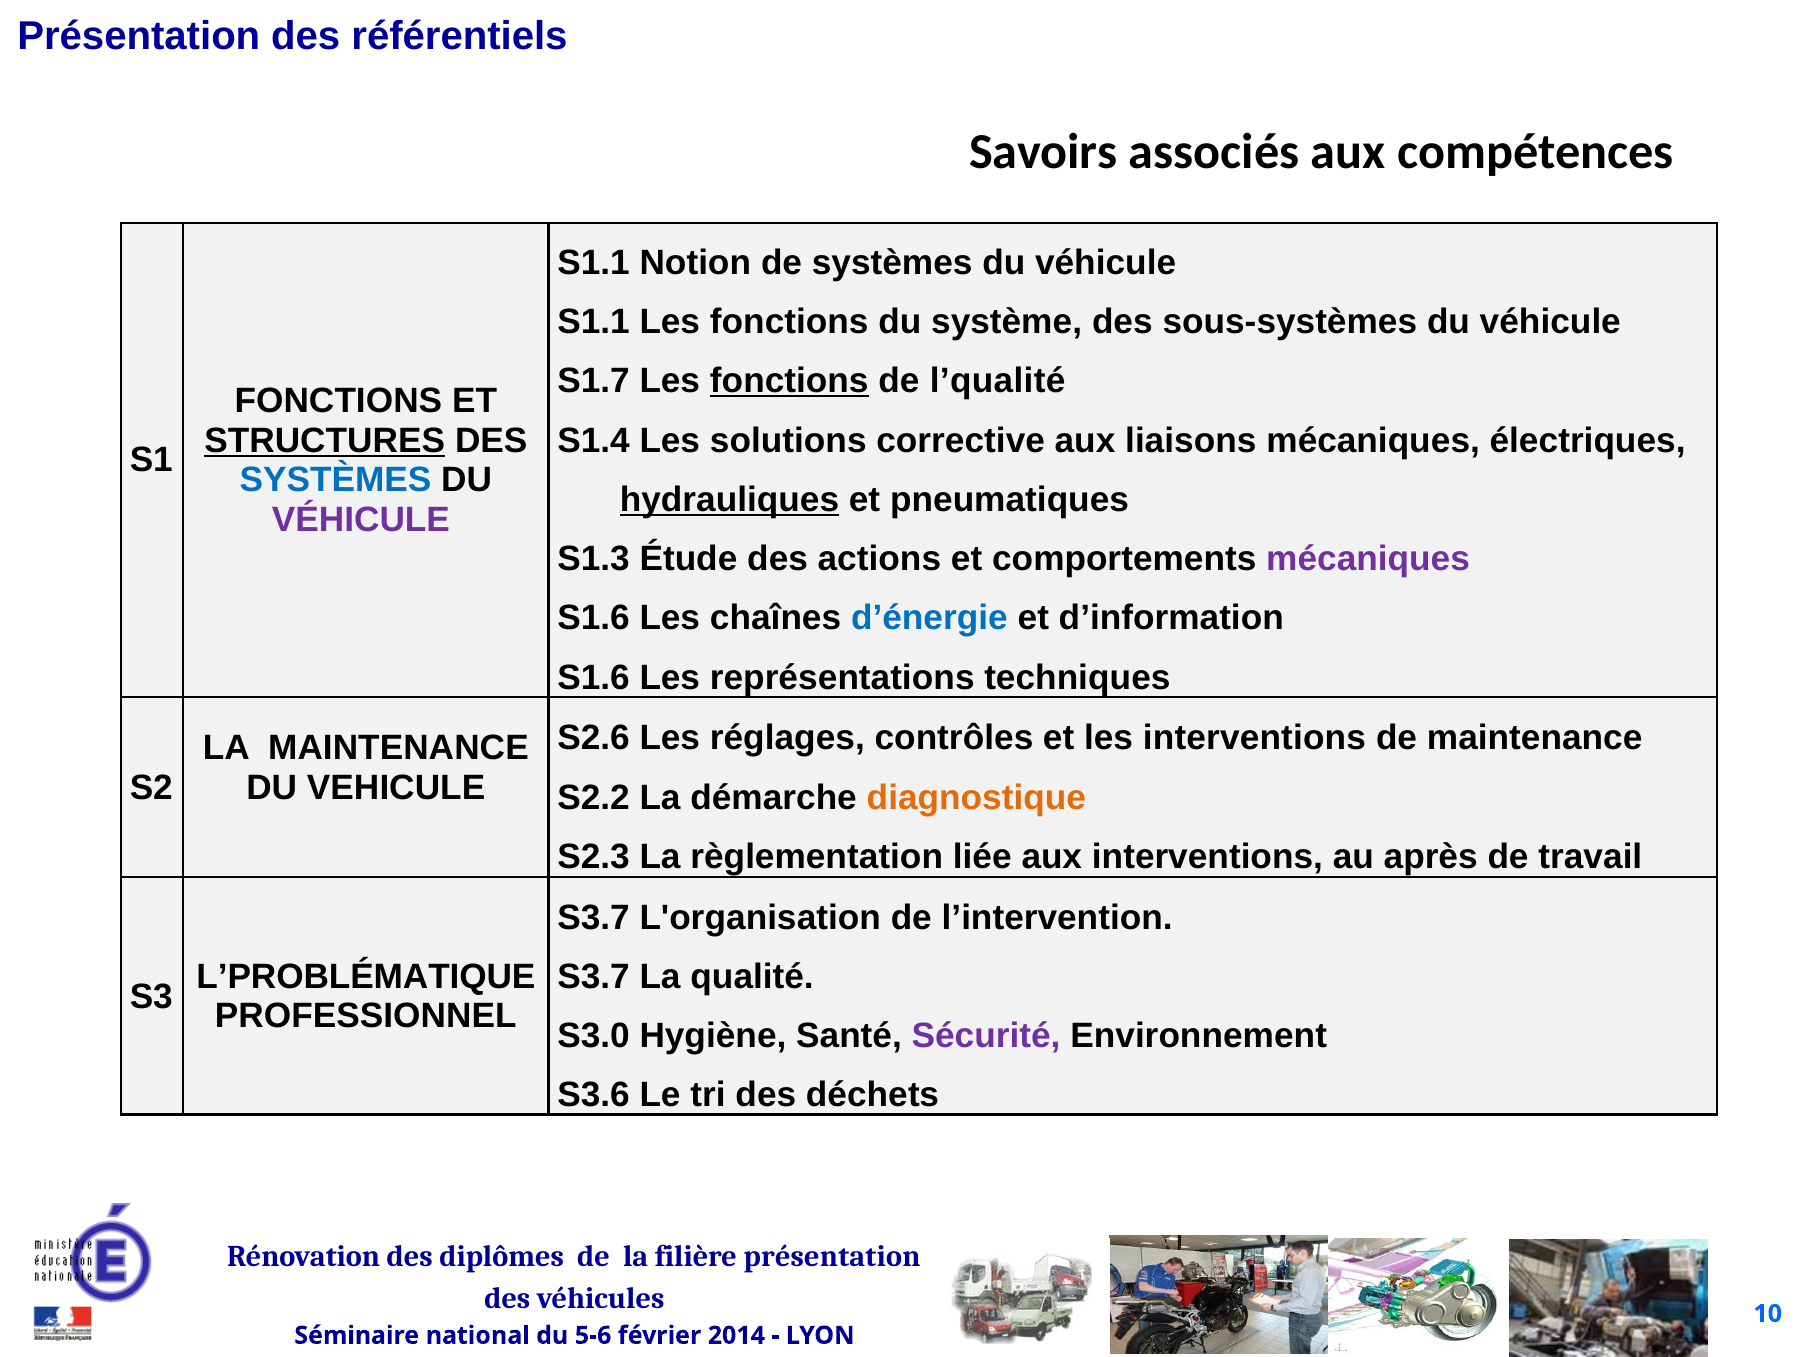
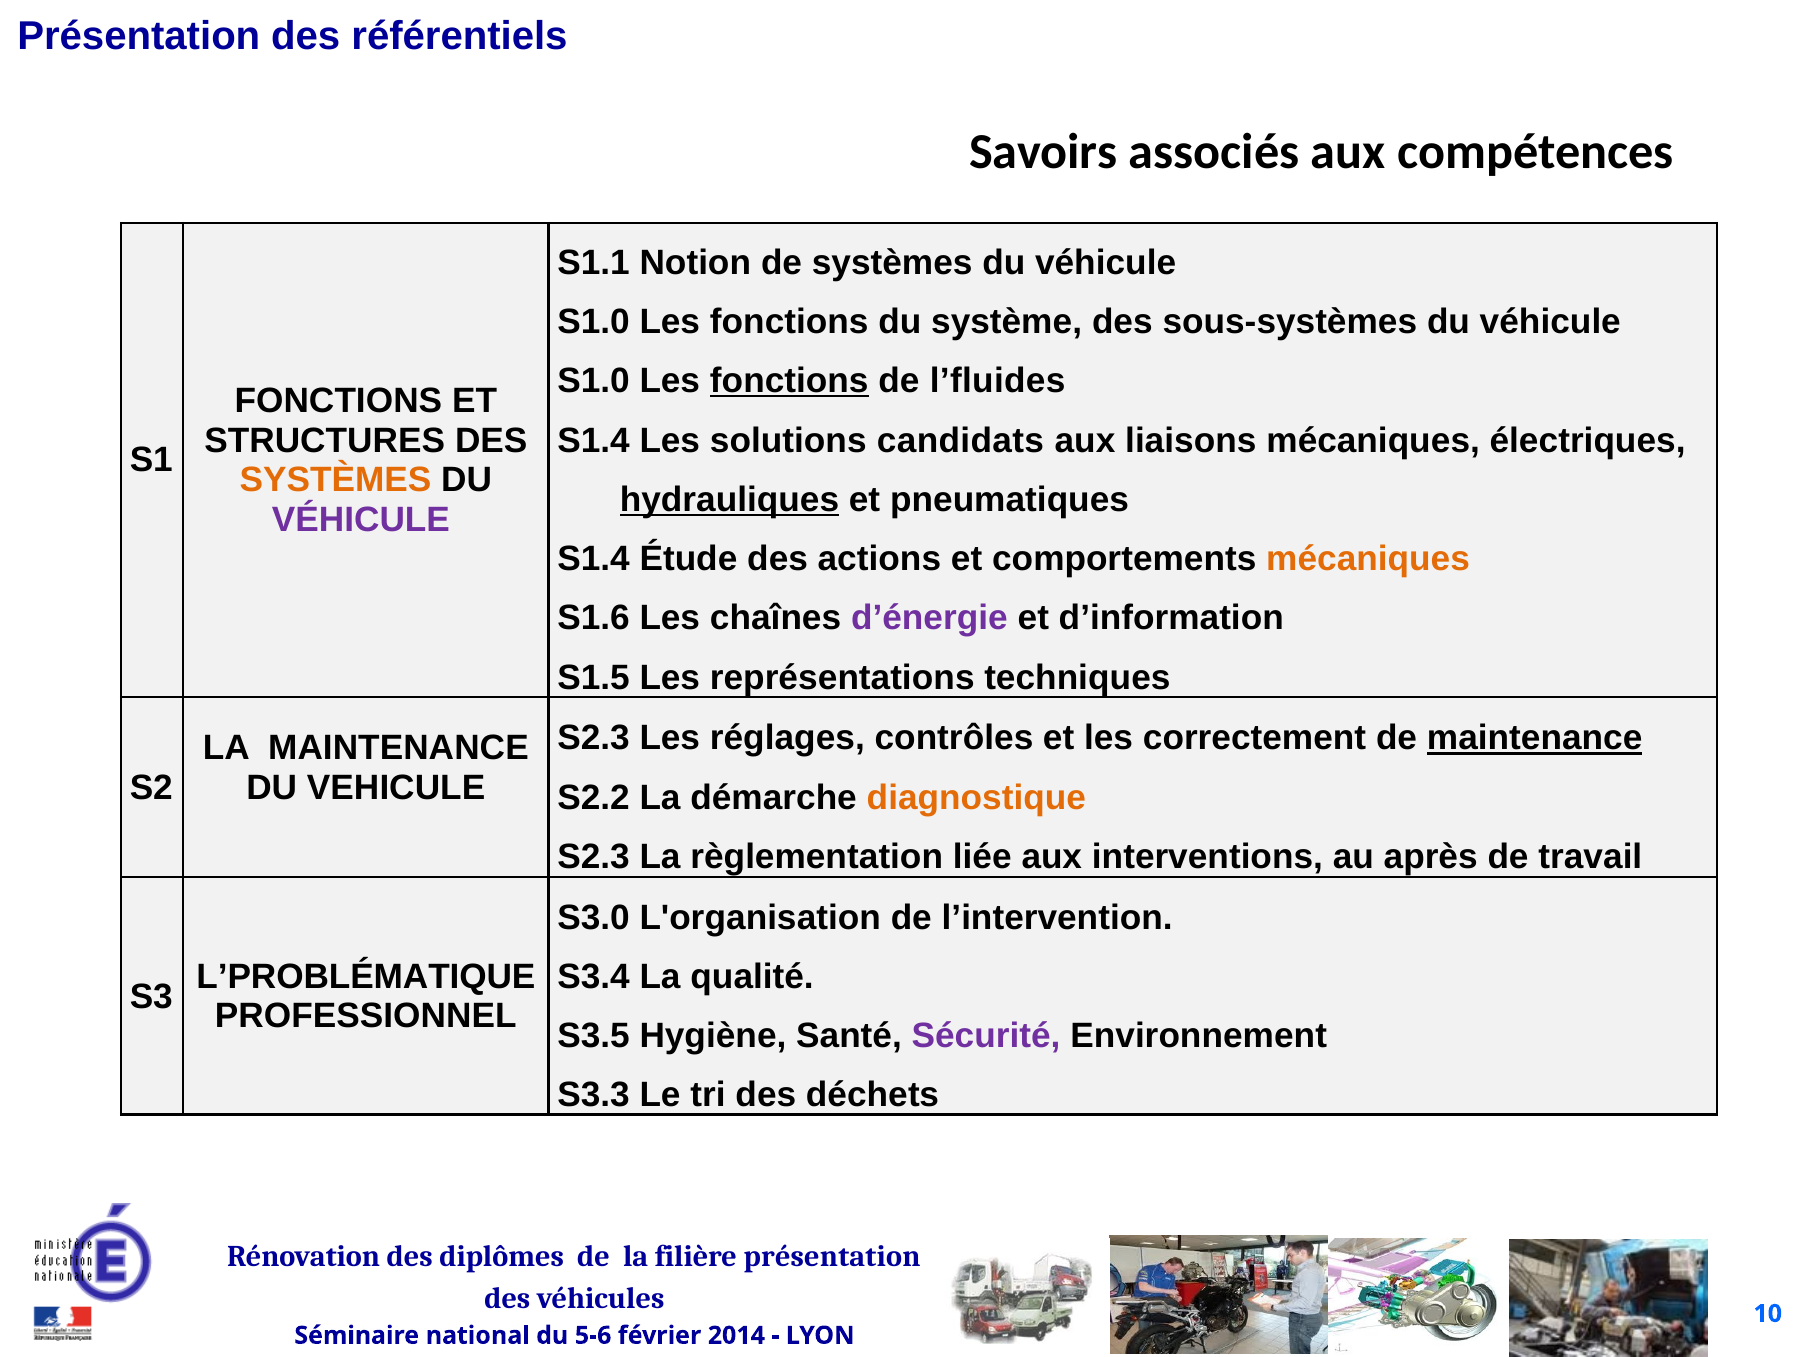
S1.1 at (593, 322): S1.1 -> S1.0
S1.7 at (593, 381): S1.7 -> S1.0
l’qualité: l’qualité -> l’fluides
STRUCTURES underline: present -> none
corrective: corrective -> candidats
SYSTÈMES at (335, 480) colour: blue -> orange
S1.3 at (593, 559): S1.3 -> S1.4
mécaniques at (1368, 559) colour: purple -> orange
d’énergie colour: blue -> purple
S1.6 at (593, 678): S1.6 -> S1.5
S2.6 at (593, 739): S2.6 -> S2.3
les interventions: interventions -> correctement
maintenance at (1535, 739) underline: none -> present
S3.7 at (593, 918): S3.7 -> S3.0
S3.7 at (593, 977): S3.7 -> S3.4
S3.0: S3.0 -> S3.5
S3.6: S3.6 -> S3.3
